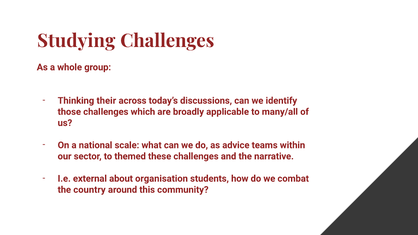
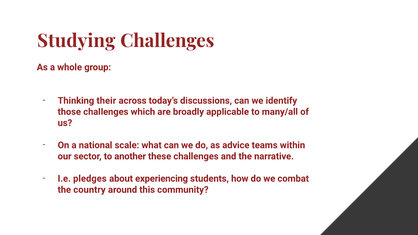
themed: themed -> another
external: external -> pledges
organisation: organisation -> experiencing
